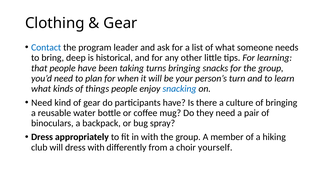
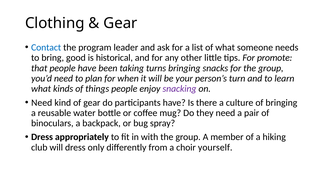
deep: deep -> good
learning: learning -> promote
snacking colour: blue -> purple
dress with: with -> only
